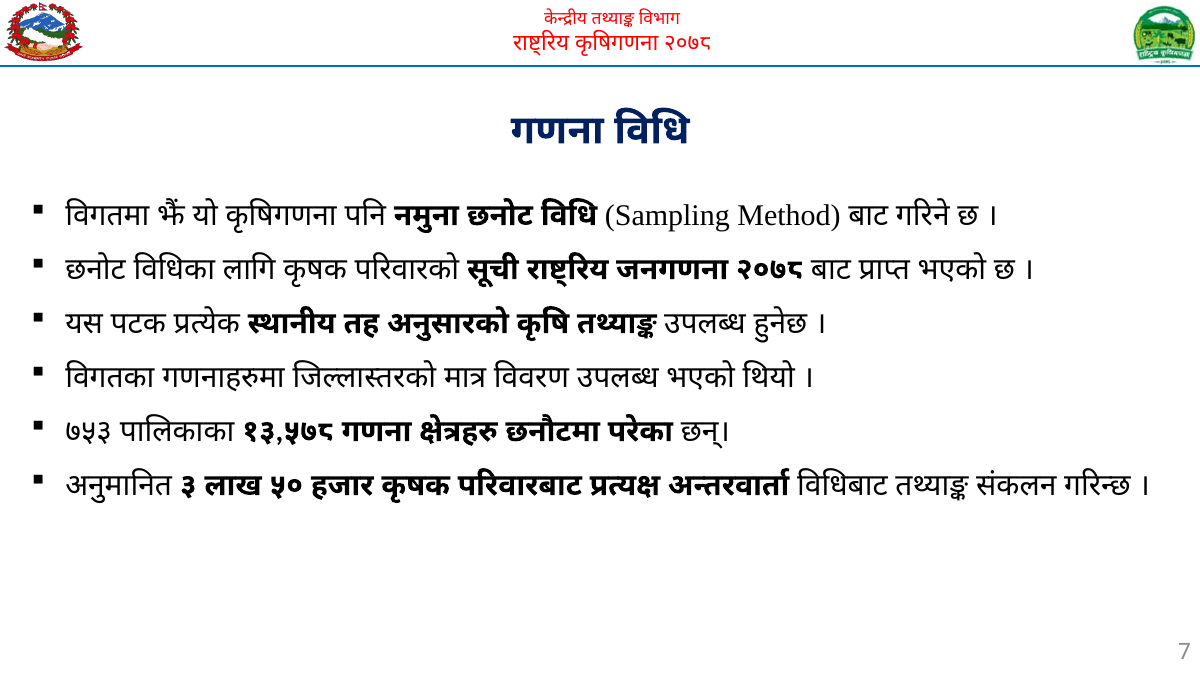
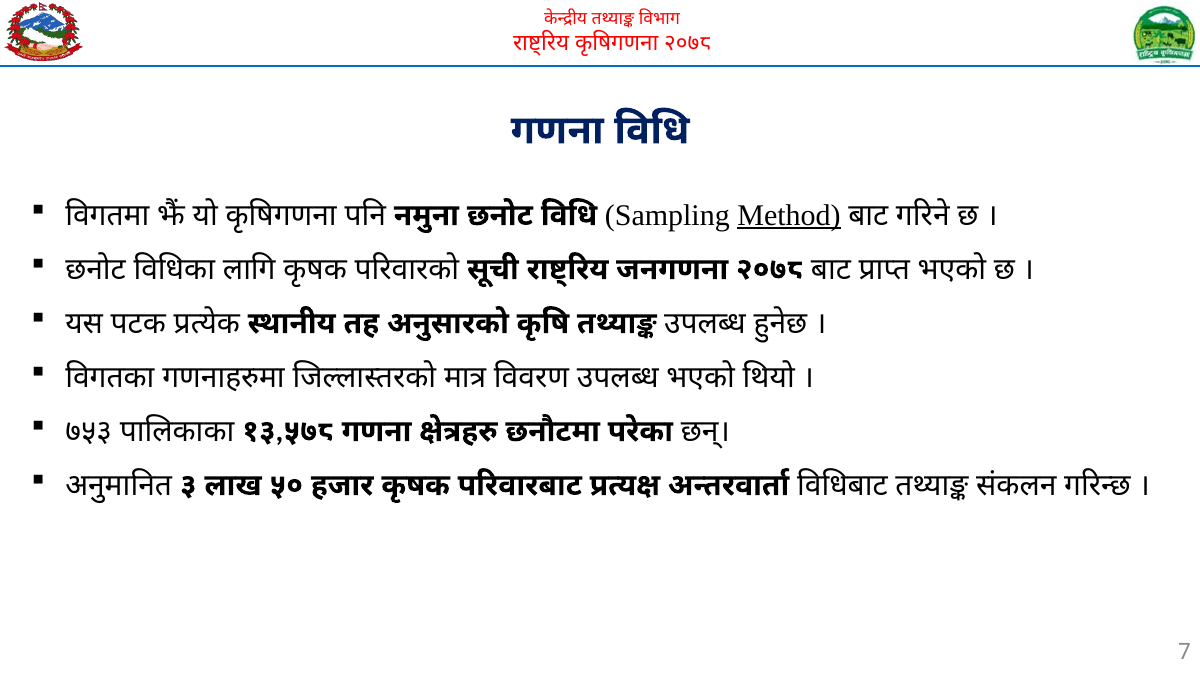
Method underline: none -> present
